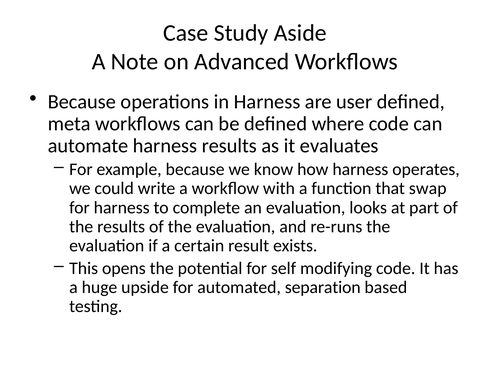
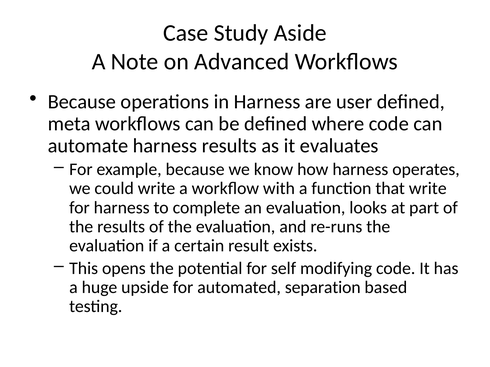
that swap: swap -> write
